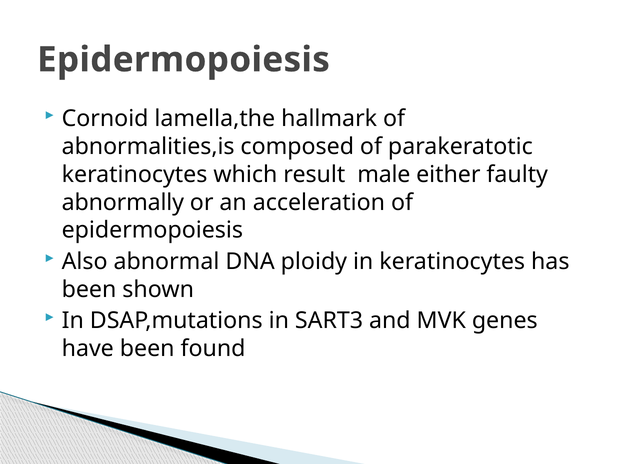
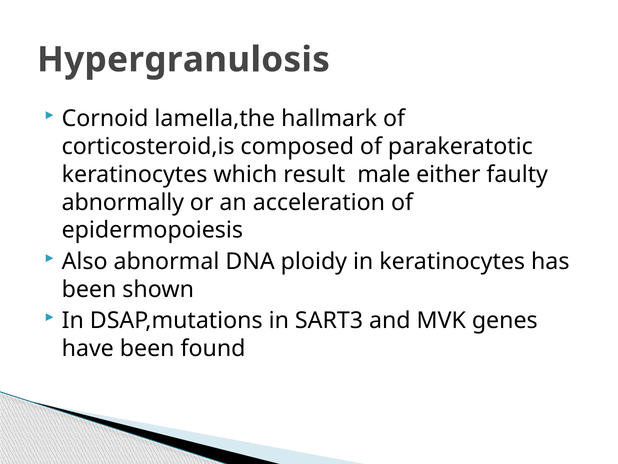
Epidermopoiesis at (183, 60): Epidermopoiesis -> Hypergranulosis
abnormalities,is: abnormalities,is -> corticosteroid,is
